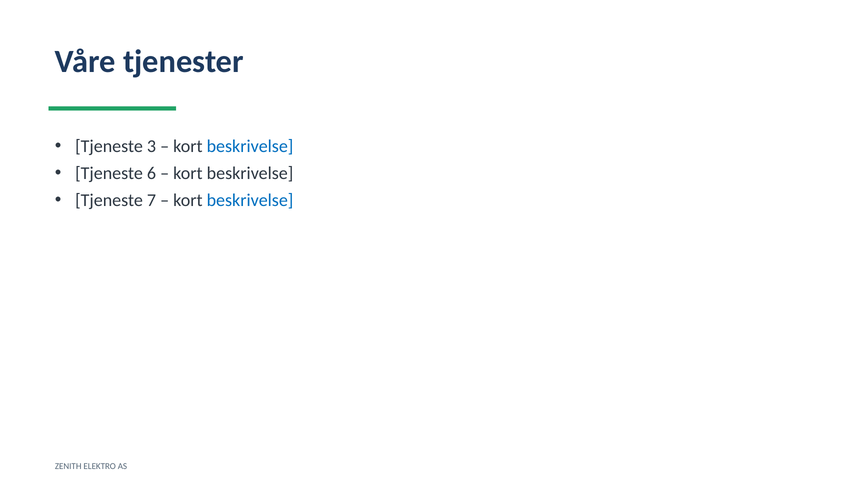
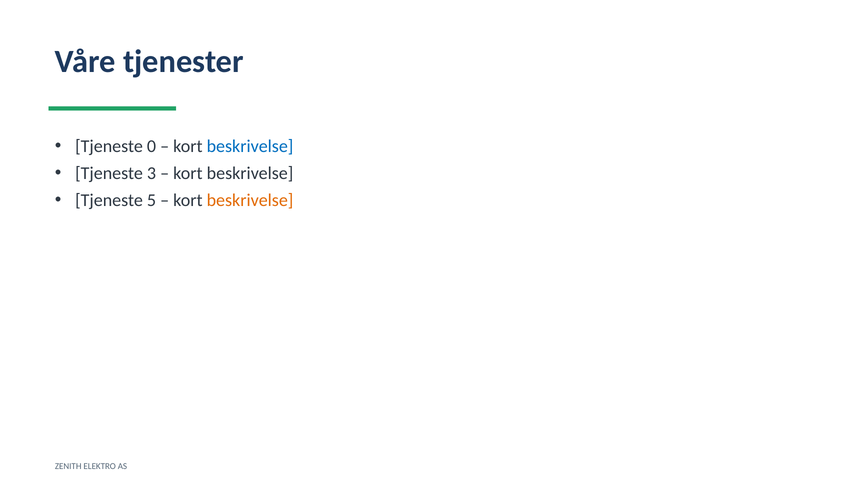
3: 3 -> 0
6: 6 -> 3
7: 7 -> 5
beskrivelse at (250, 200) colour: blue -> orange
